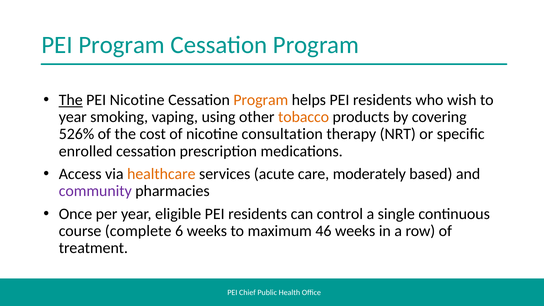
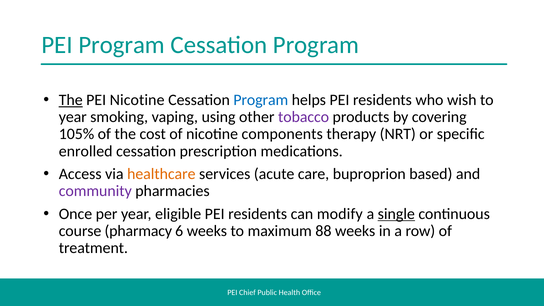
Program at (261, 100) colour: orange -> blue
tobacco colour: orange -> purple
526%: 526% -> 105%
consultation: consultation -> components
moderately: moderately -> buproprion
control: control -> modify
single underline: none -> present
complete: complete -> pharmacy
46: 46 -> 88
